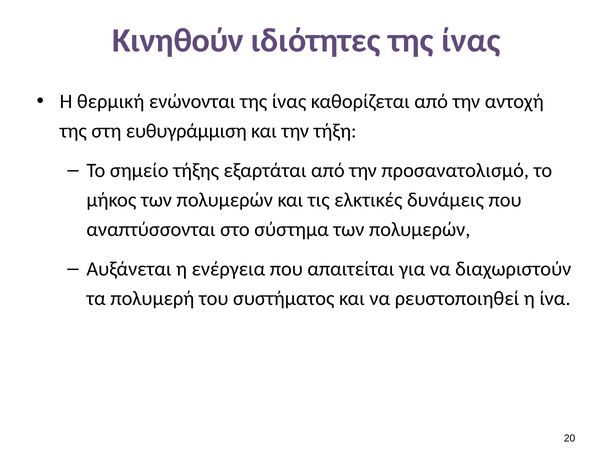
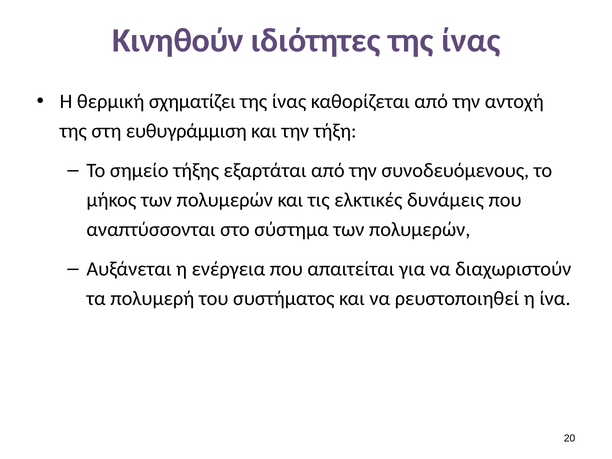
ενώνονται: ενώνονται -> σχηματίζει
προσανατολισμό: προσανατολισμό -> συνοδευόμενους
